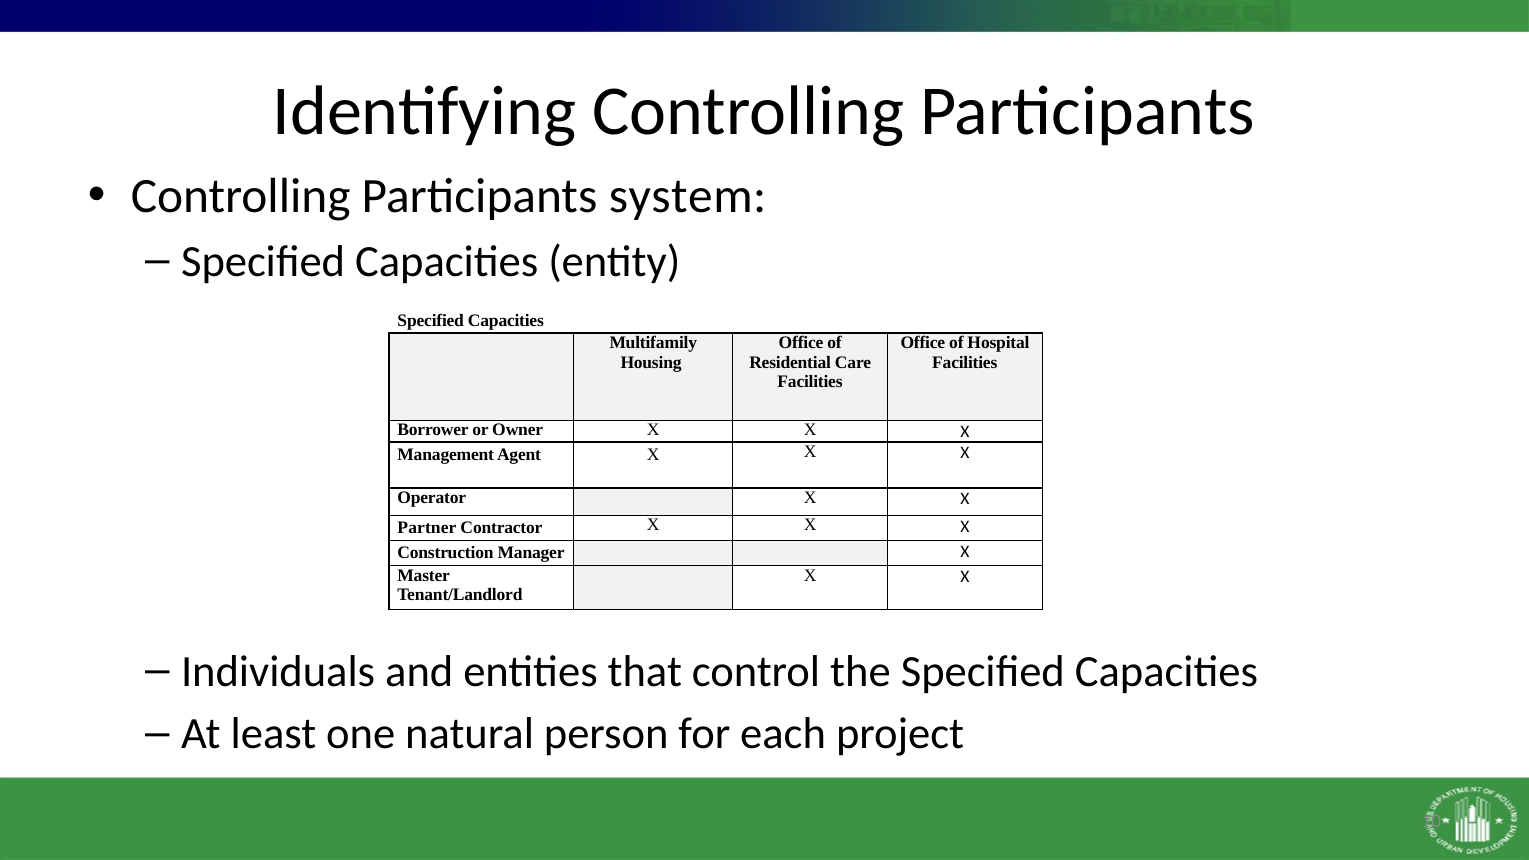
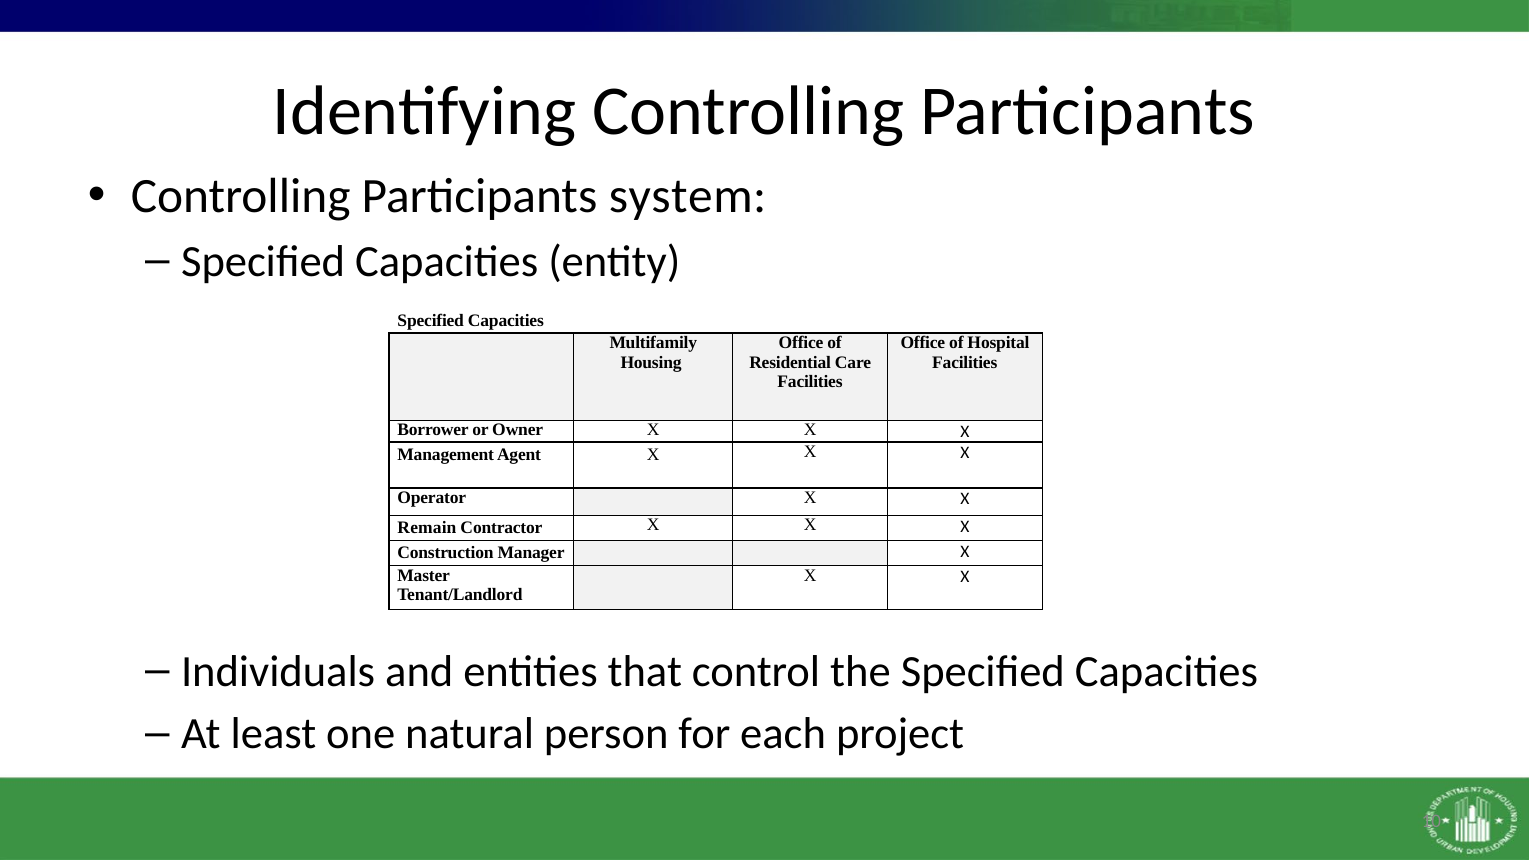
Partner: Partner -> Remain
